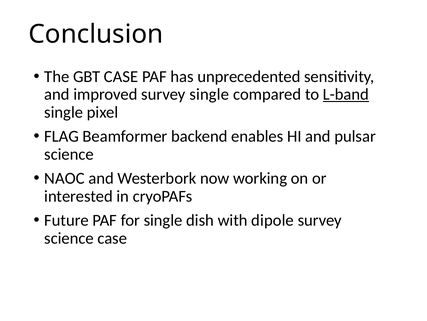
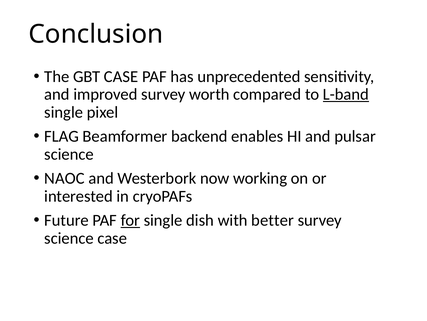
survey single: single -> worth
for underline: none -> present
dipole: dipole -> better
